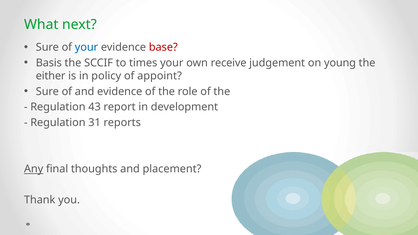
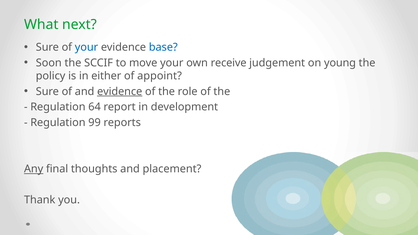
base colour: red -> blue
Basis: Basis -> Soon
times: times -> move
either: either -> policy
policy: policy -> either
evidence at (120, 91) underline: none -> present
43: 43 -> 64
31: 31 -> 99
